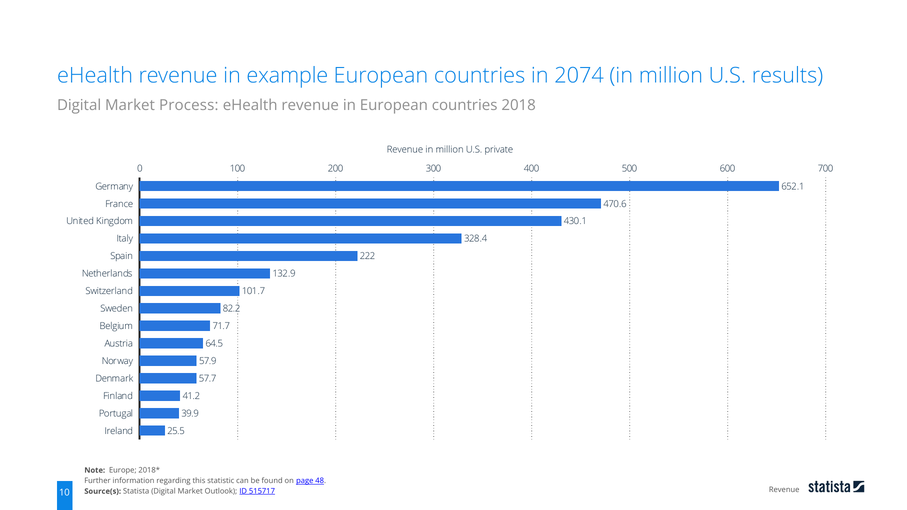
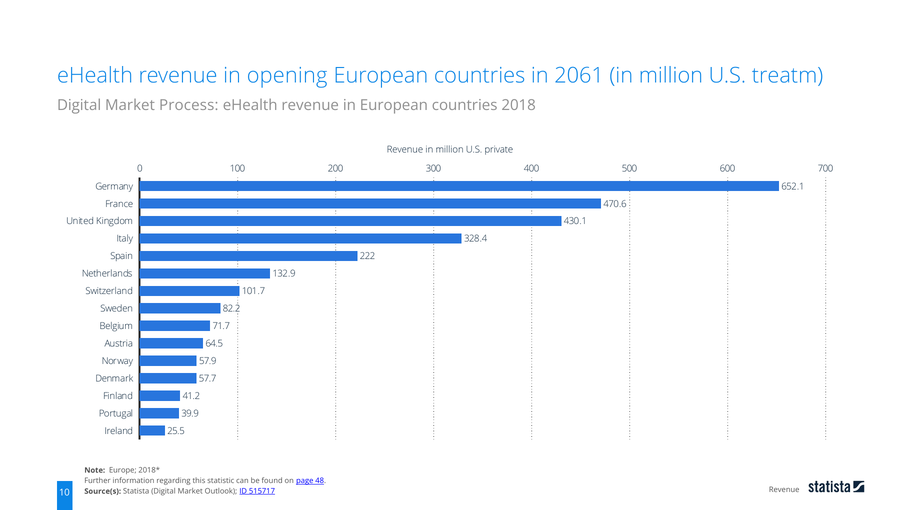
example: example -> opening
2074: 2074 -> 2061
results: results -> treatm
